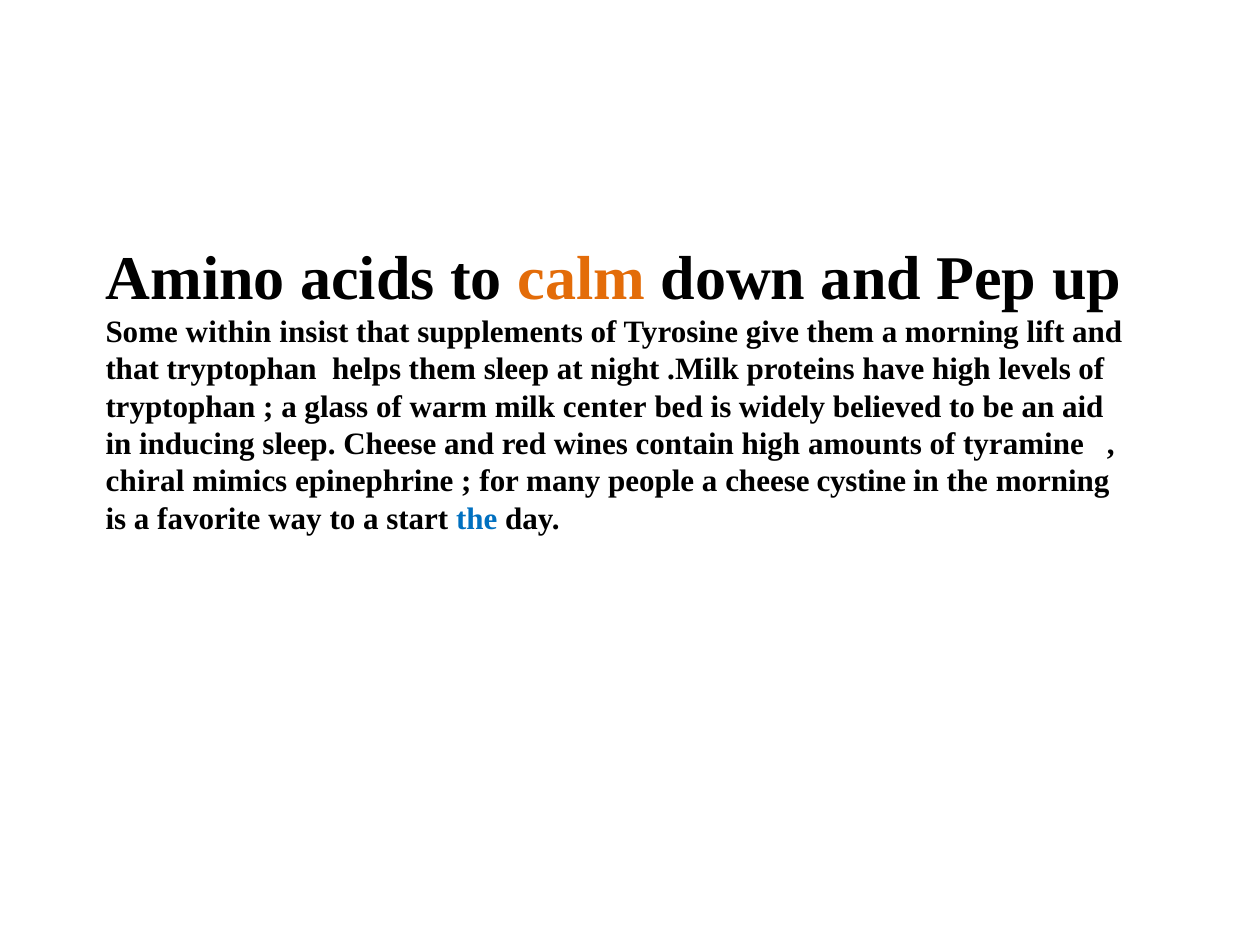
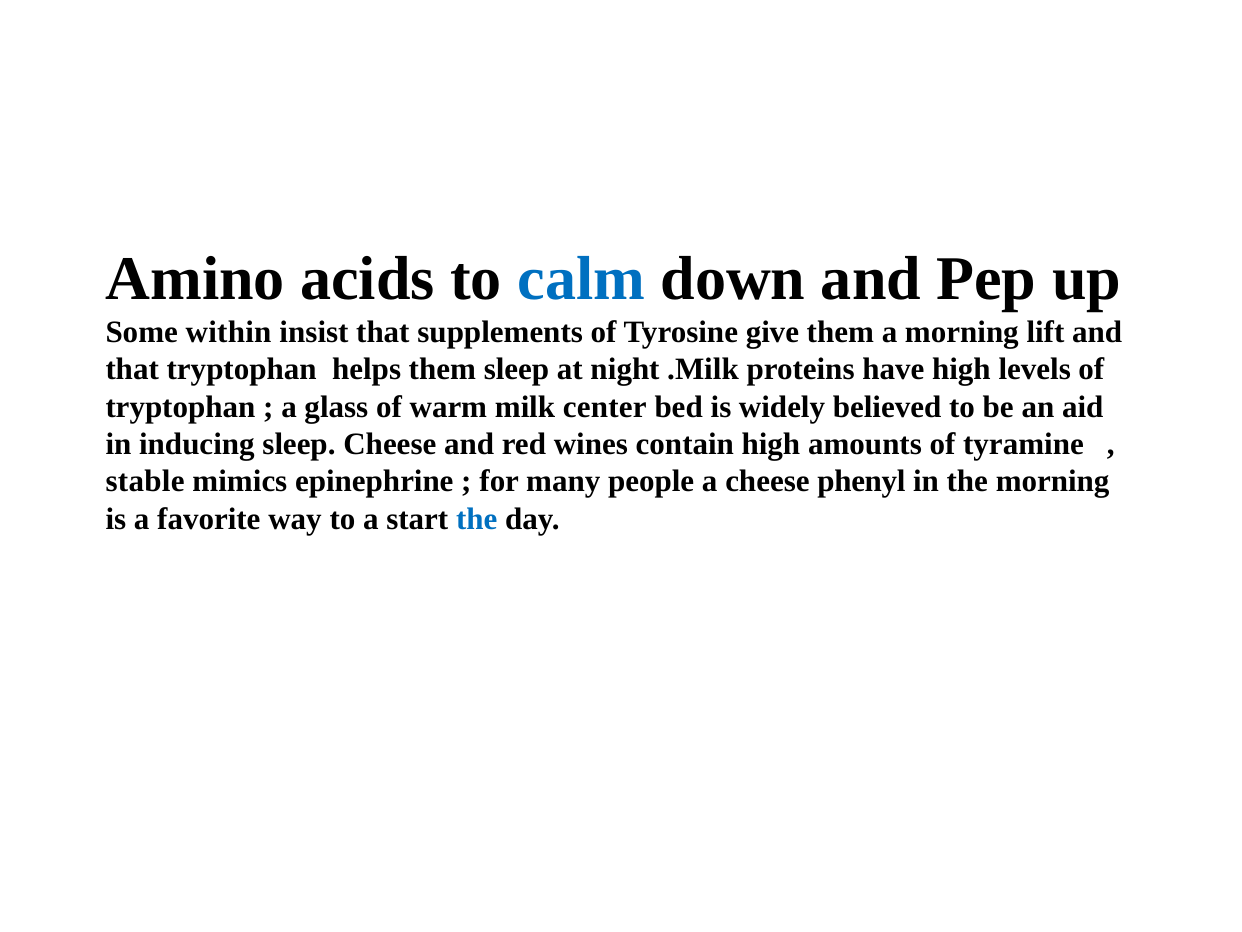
calm colour: orange -> blue
chiral: chiral -> stable
cystine: cystine -> phenyl
